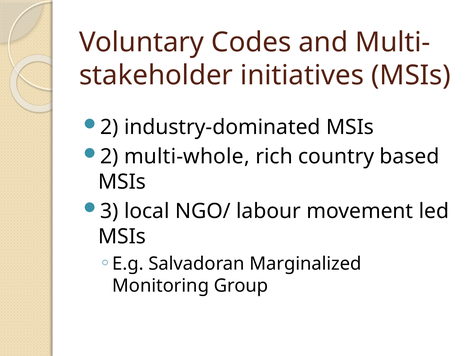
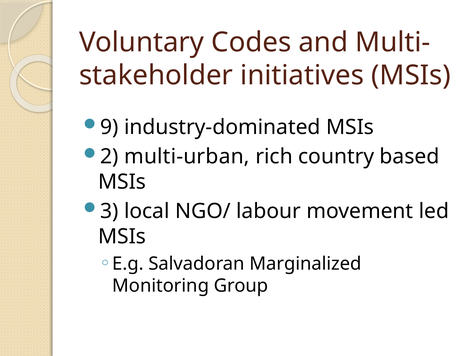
2 at (109, 127): 2 -> 9
multi-whole: multi-whole -> multi-urban
